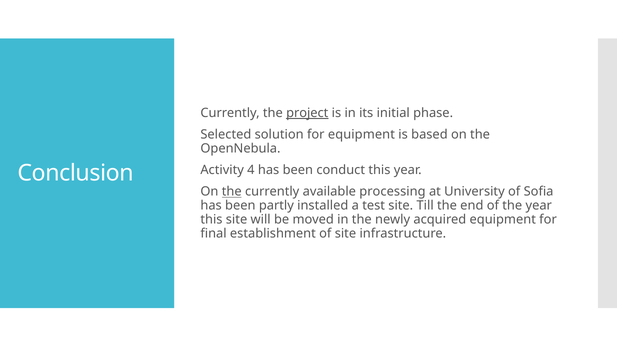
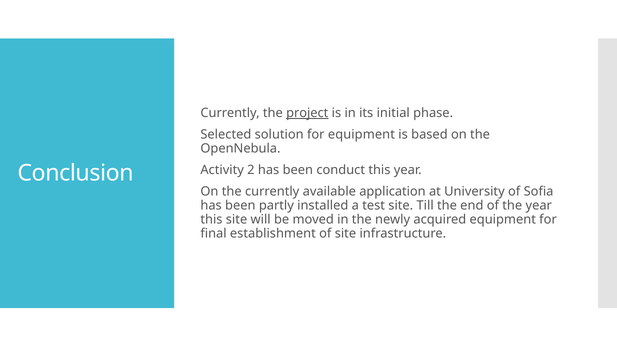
4: 4 -> 2
the at (232, 192) underline: present -> none
processing: processing -> application
